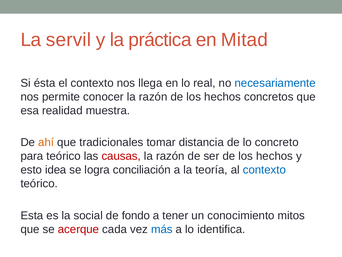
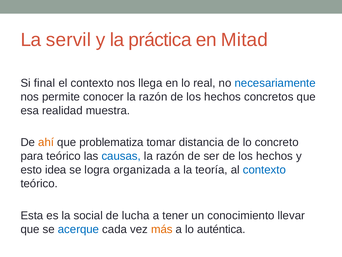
ésta: ésta -> final
tradicionales: tradicionales -> problematiza
causas colour: red -> blue
conciliación: conciliación -> organizada
fondo: fondo -> lucha
mitos: mitos -> llevar
acerque colour: red -> blue
más colour: blue -> orange
identifica: identifica -> auténtica
